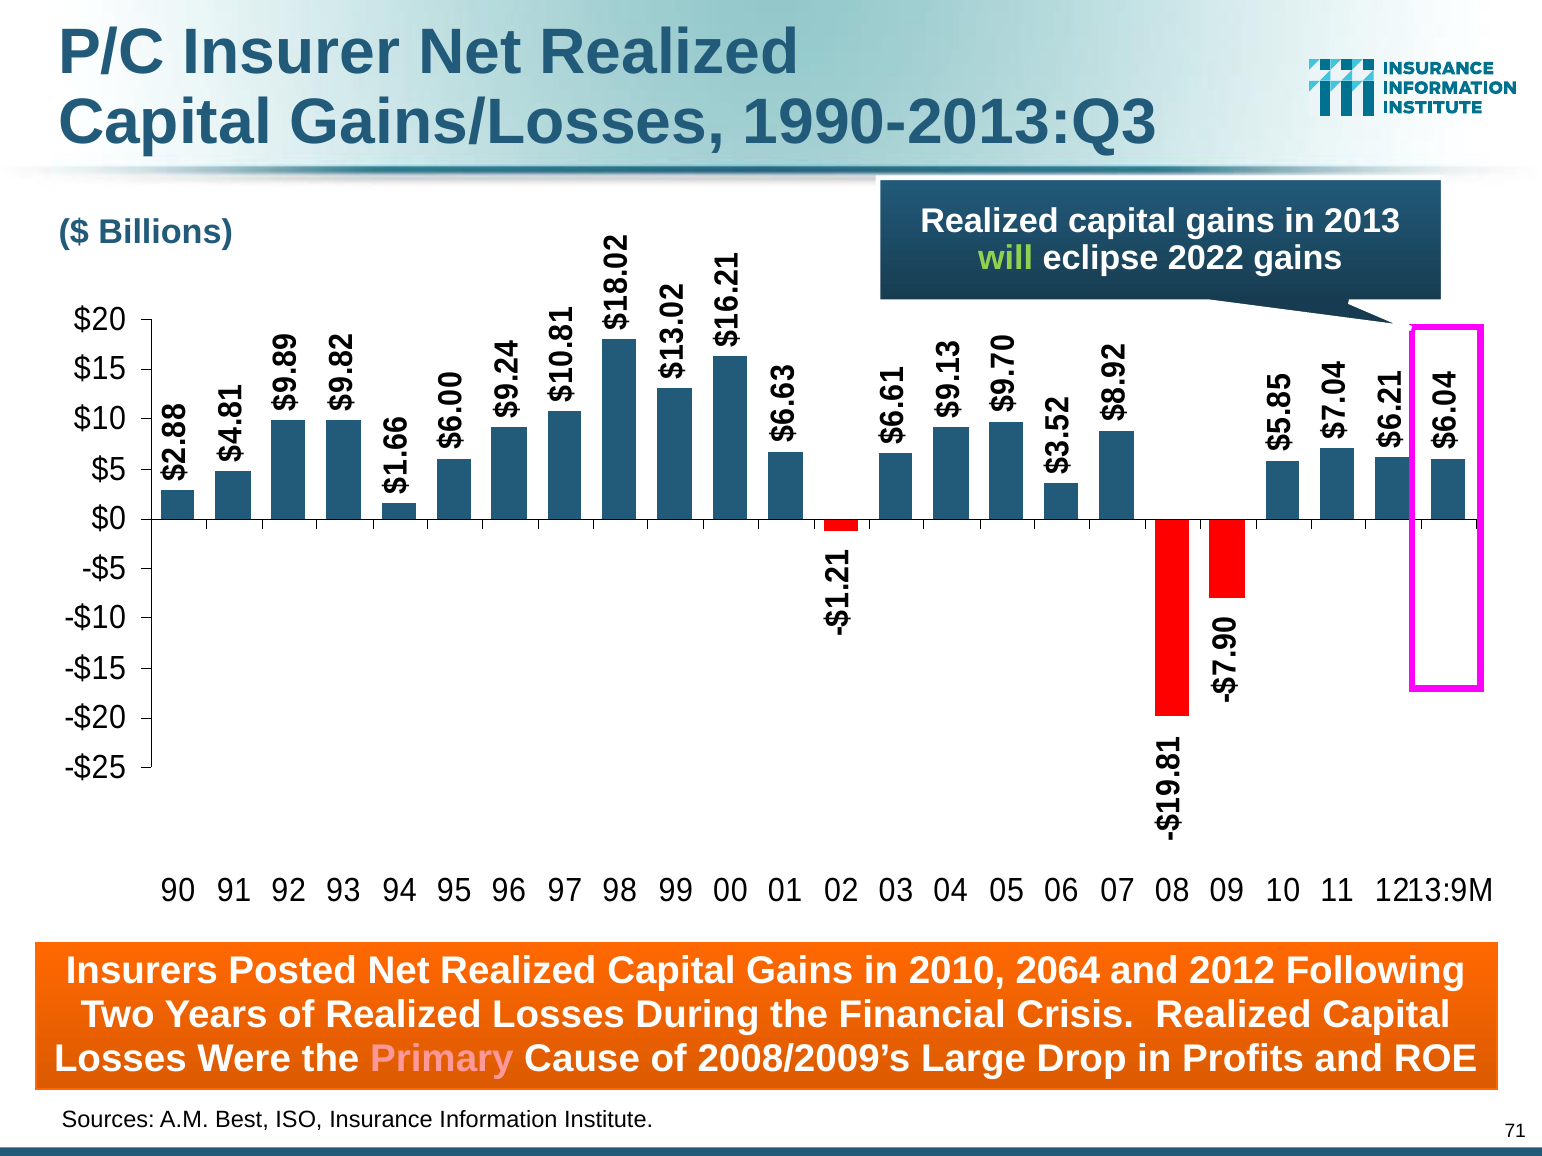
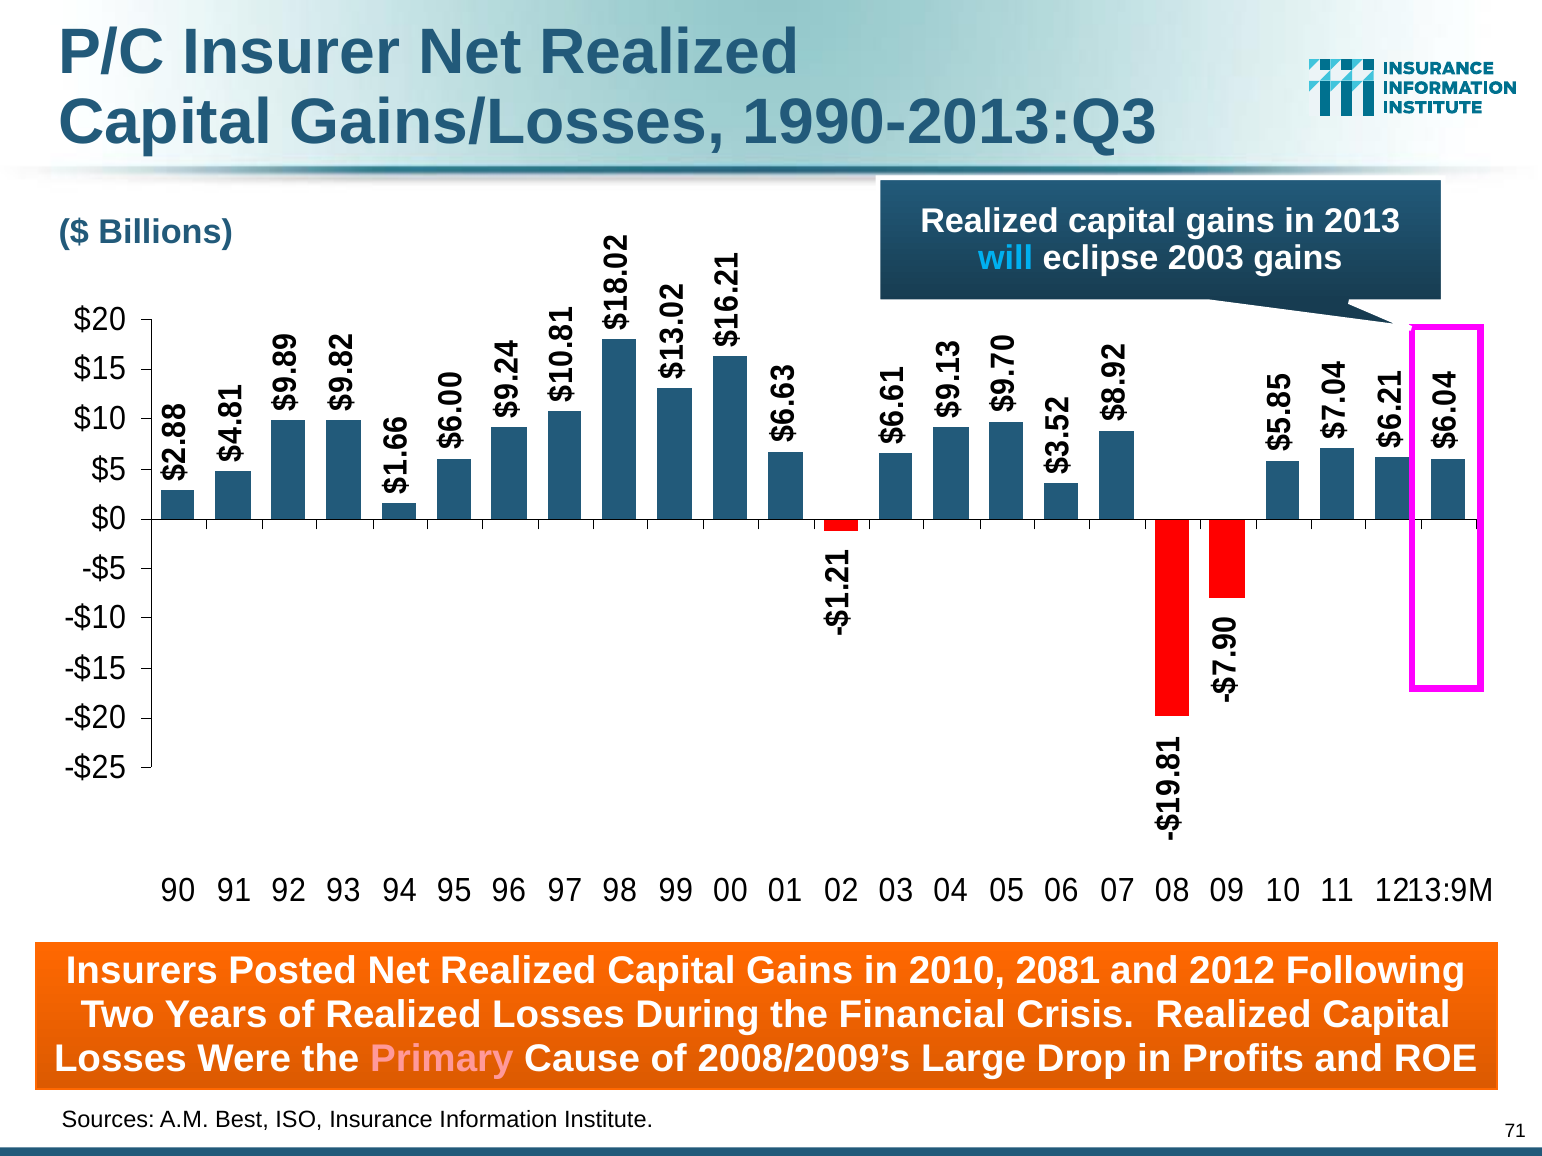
will colour: light green -> light blue
2022: 2022 -> 2003
2064: 2064 -> 2081
